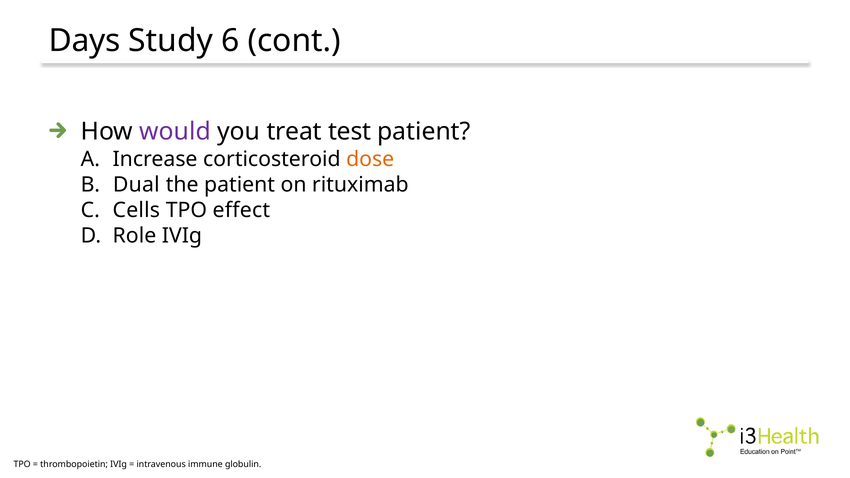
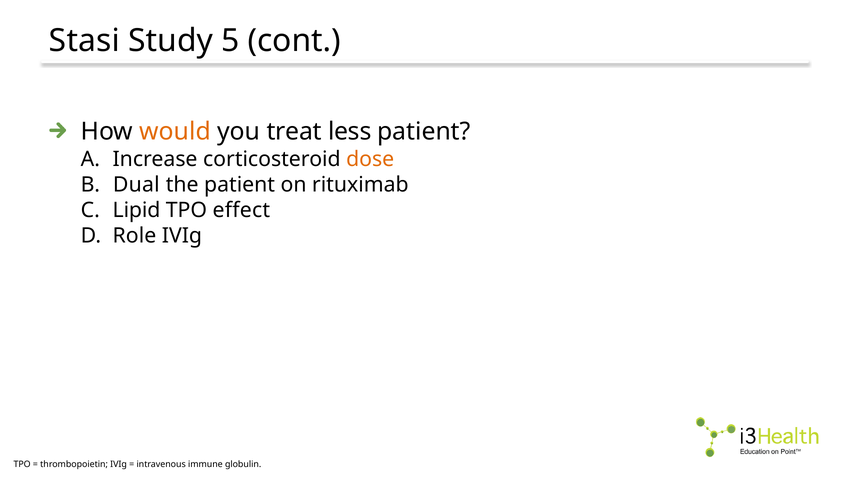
Days: Days -> Stasi
6: 6 -> 5
would colour: purple -> orange
test: test -> less
Cells: Cells -> Lipid
